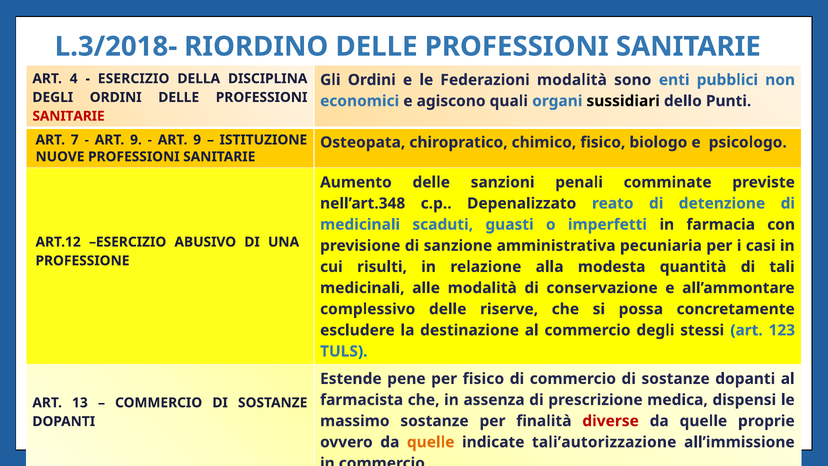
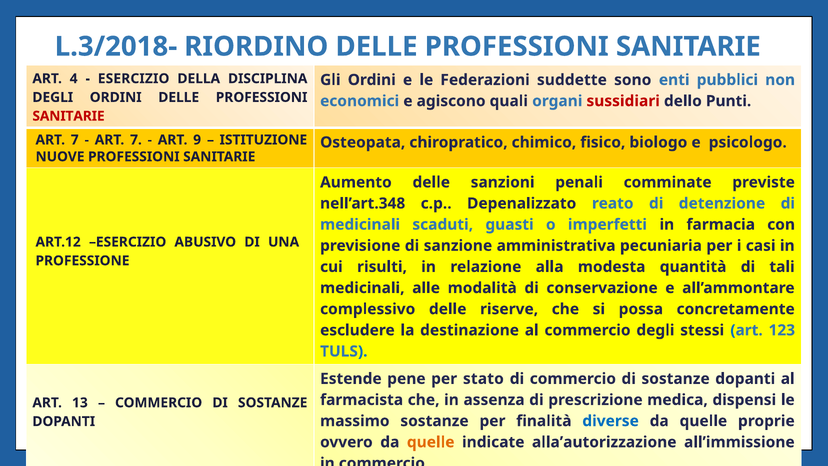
Federazioni modalità: modalità -> suddette
sussidiari colour: black -> red
9 at (136, 140): 9 -> 7
per fisico: fisico -> stato
diverse colour: red -> blue
tali’autorizzazione: tali’autorizzazione -> alla’autorizzazione
